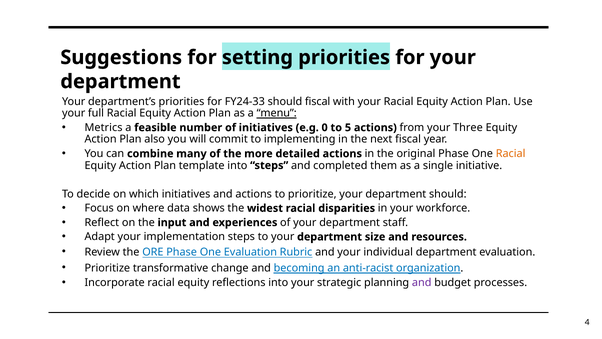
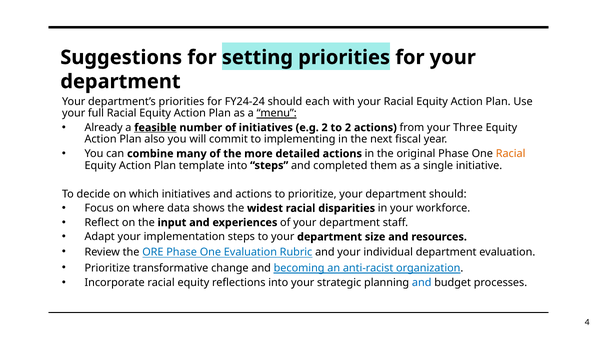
FY24-33: FY24-33 -> FY24-24
should fiscal: fiscal -> each
Metrics: Metrics -> Already
feasible underline: none -> present
e.g 0: 0 -> 2
to 5: 5 -> 2
and at (422, 282) colour: purple -> blue
